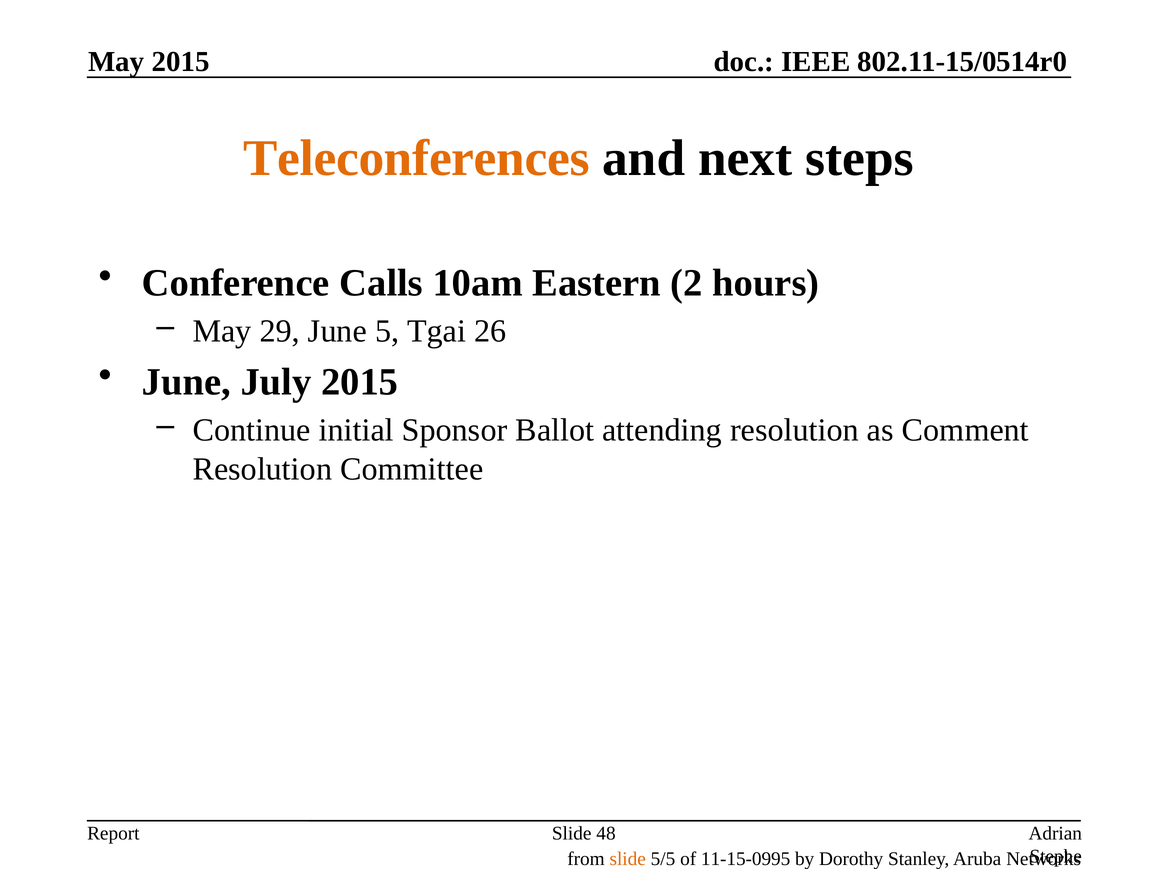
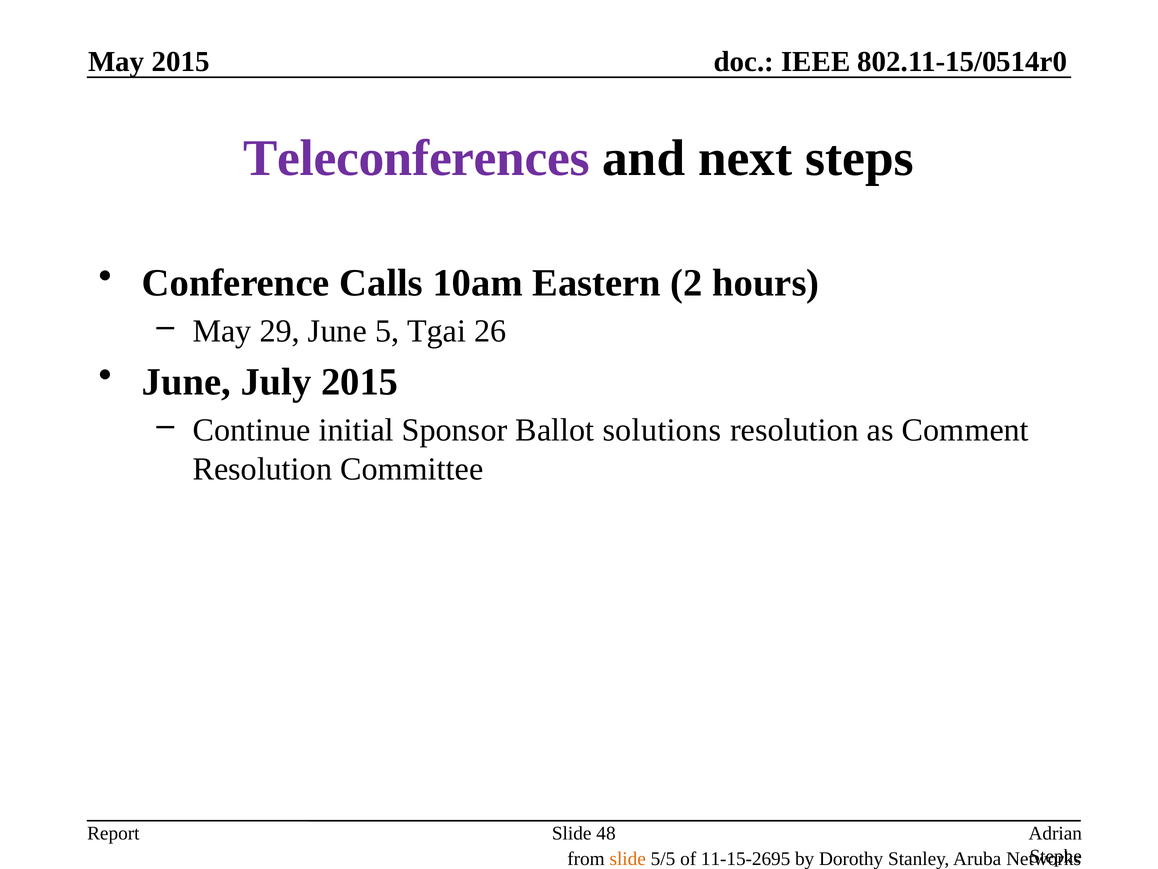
Teleconferences colour: orange -> purple
attending: attending -> solutions
11-15-0995: 11-15-0995 -> 11-15-2695
